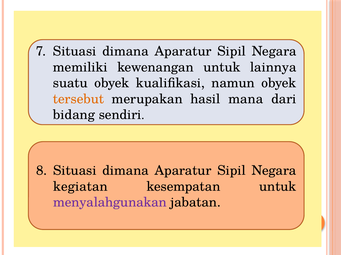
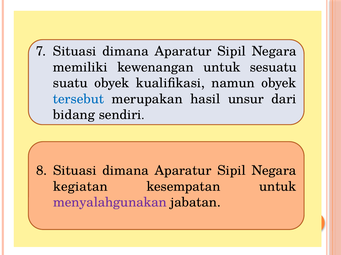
lainnya: lainnya -> sesuatu
tersebut colour: orange -> blue
mana: mana -> unsur
